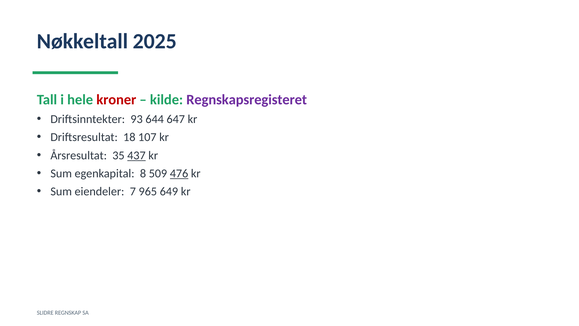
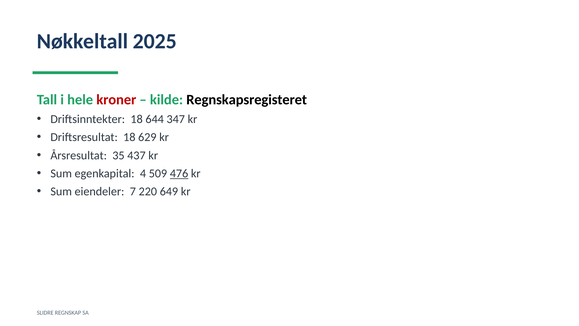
Regnskapsregisteret colour: purple -> black
Driftsinntekter 93: 93 -> 18
647: 647 -> 347
107: 107 -> 629
437 underline: present -> none
8: 8 -> 4
965: 965 -> 220
